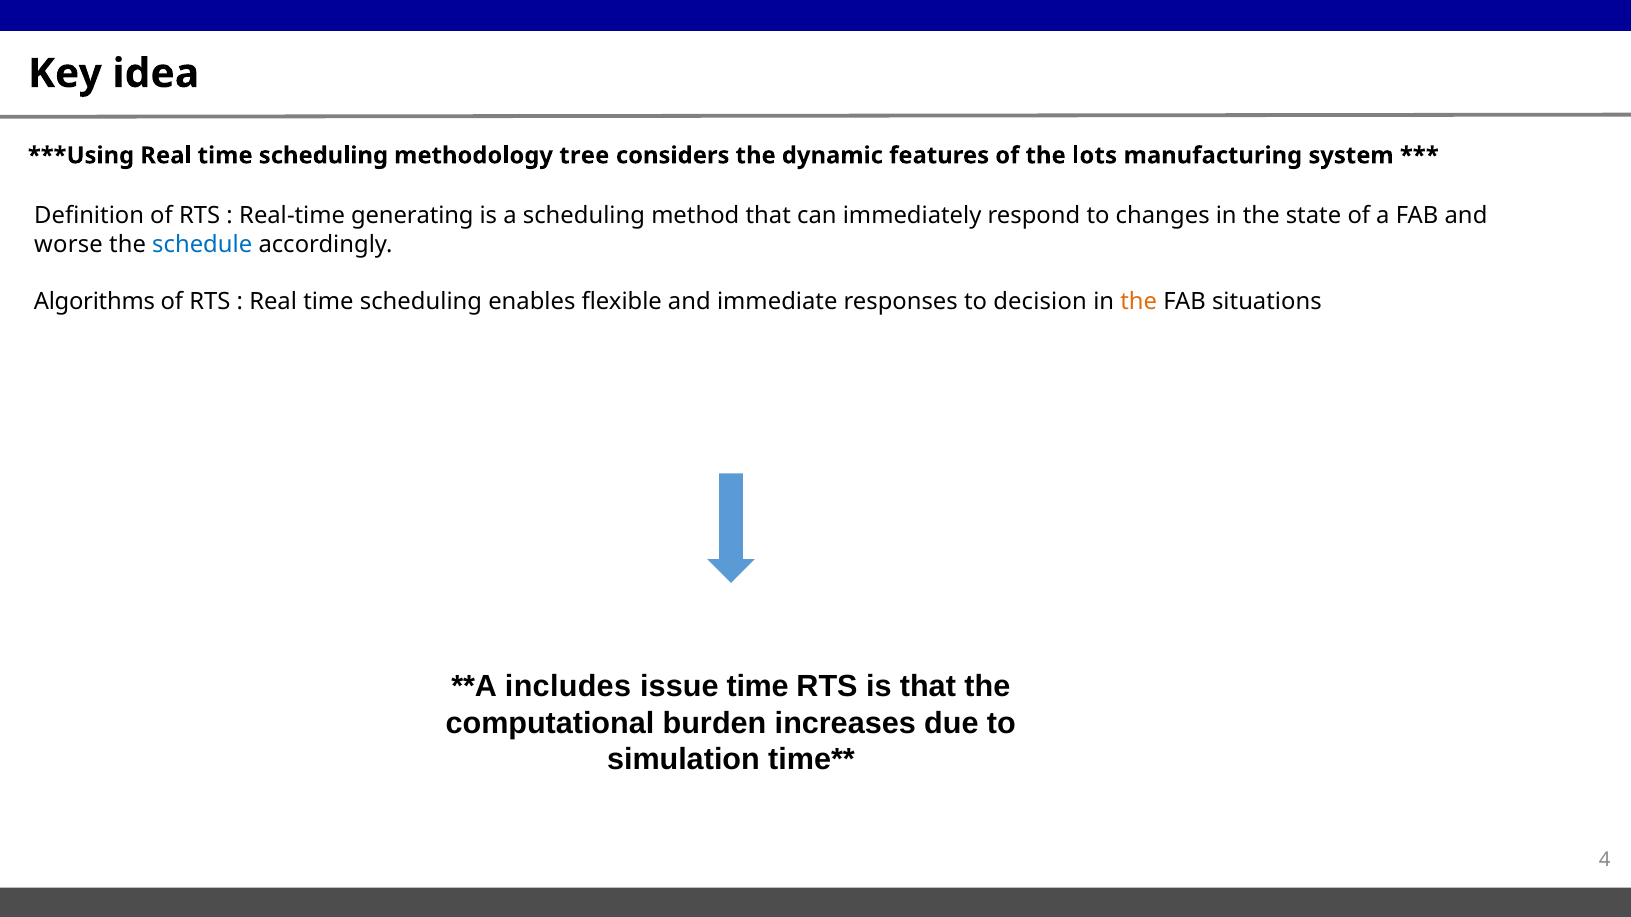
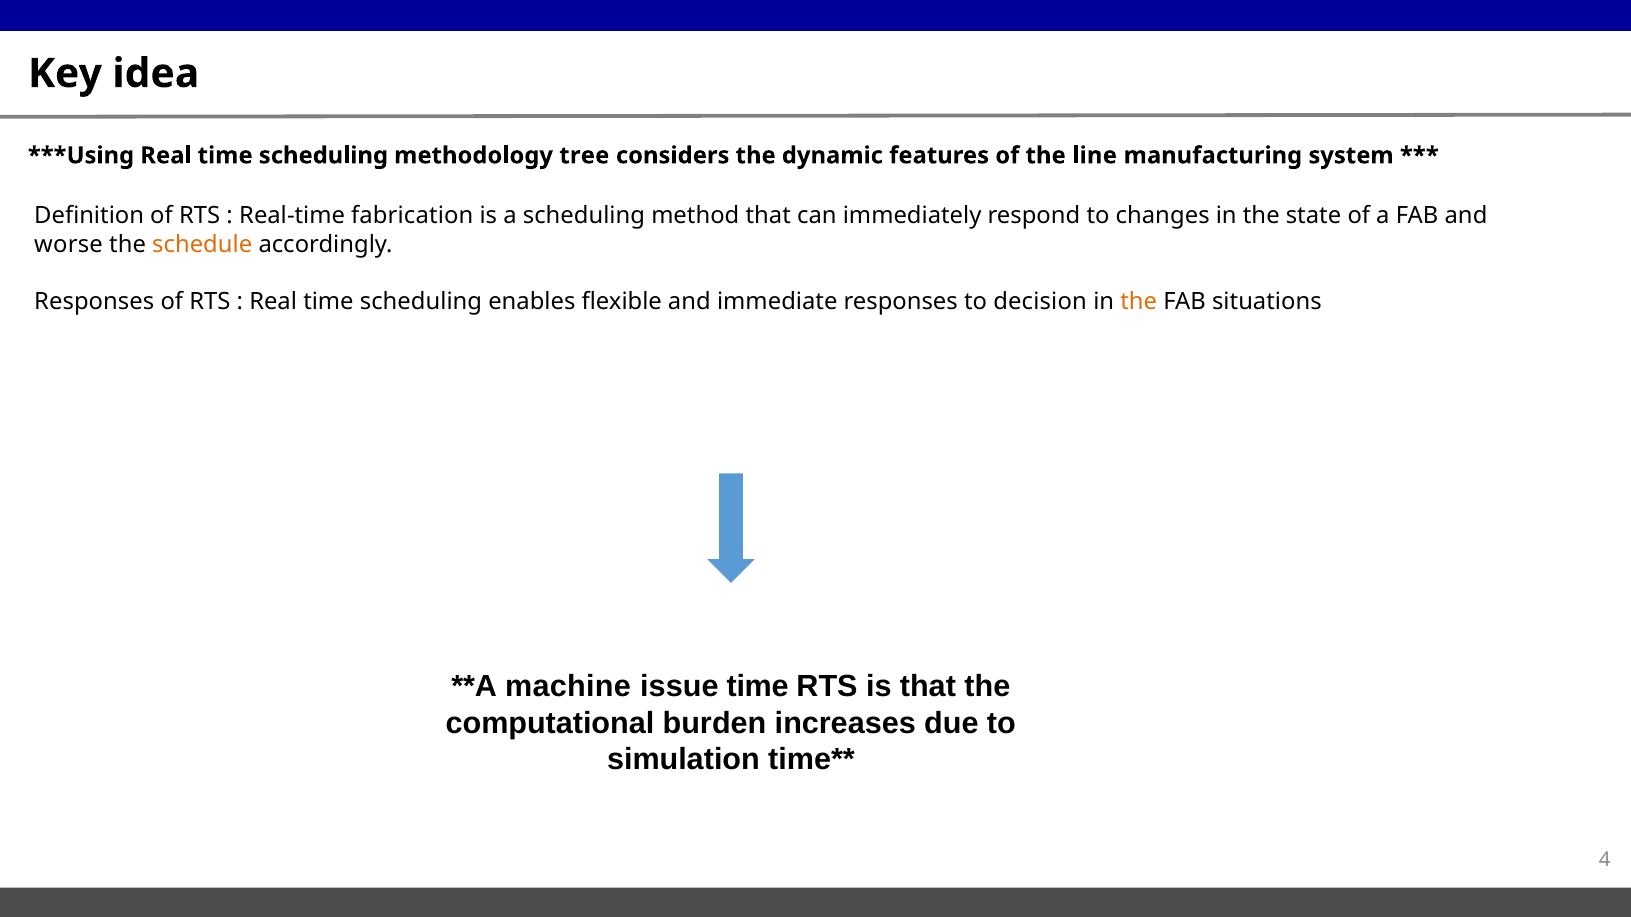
lots: lots -> line
generating: generating -> fabrication
schedule colour: blue -> orange
Algorithms at (94, 301): Algorithms -> Responses
includes: includes -> machine
